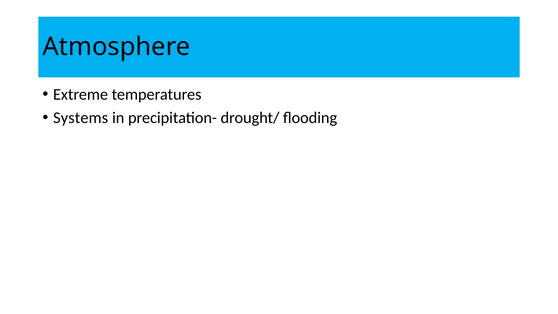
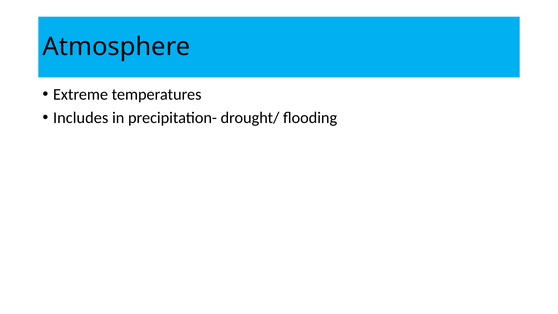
Systems: Systems -> Includes
